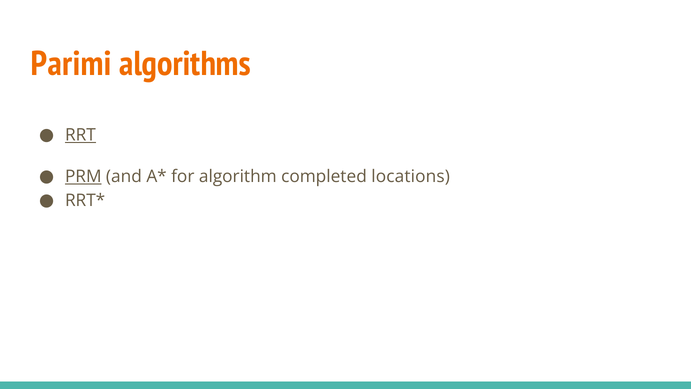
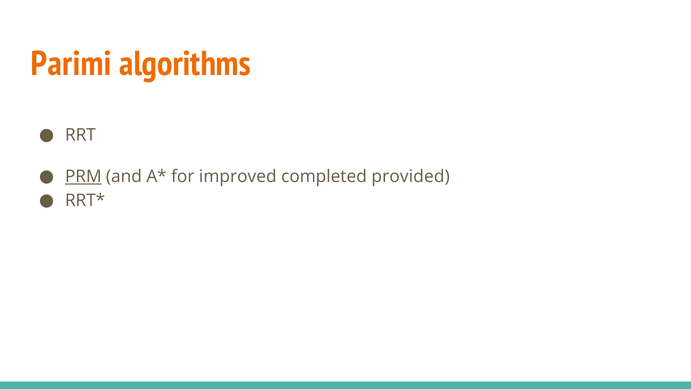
RRT underline: present -> none
algorithm: algorithm -> improved
locations: locations -> provided
